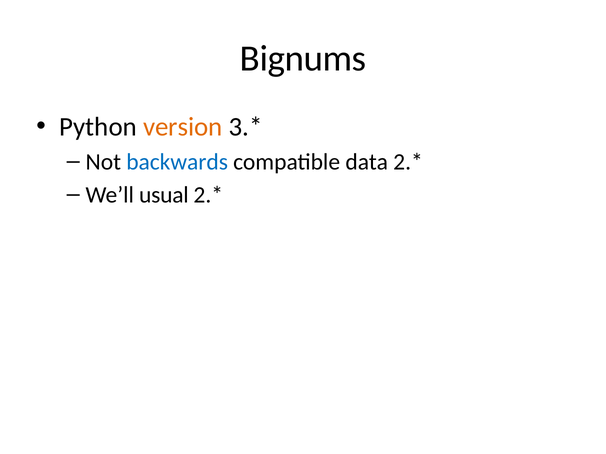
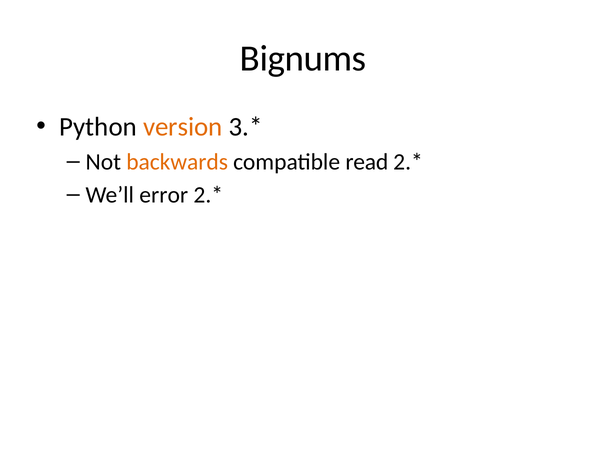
backwards colour: blue -> orange
data: data -> read
usual: usual -> error
